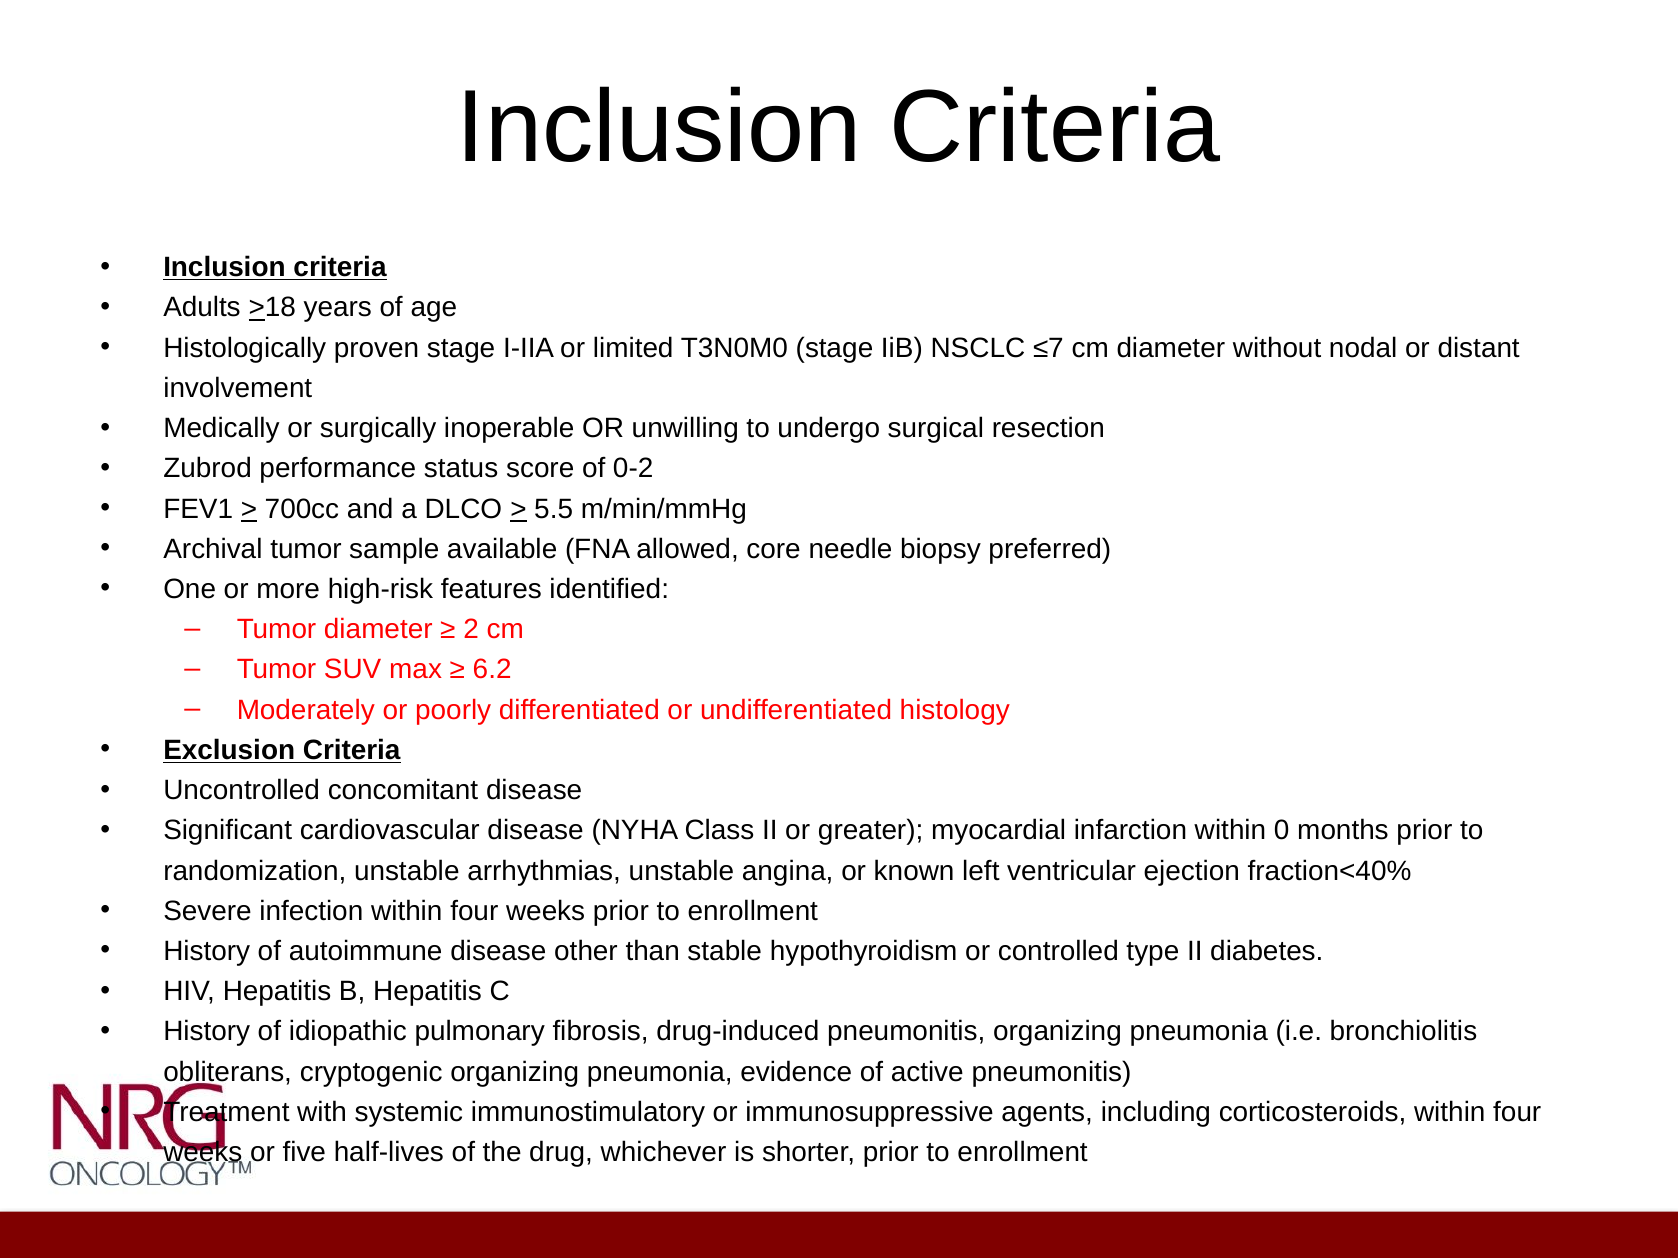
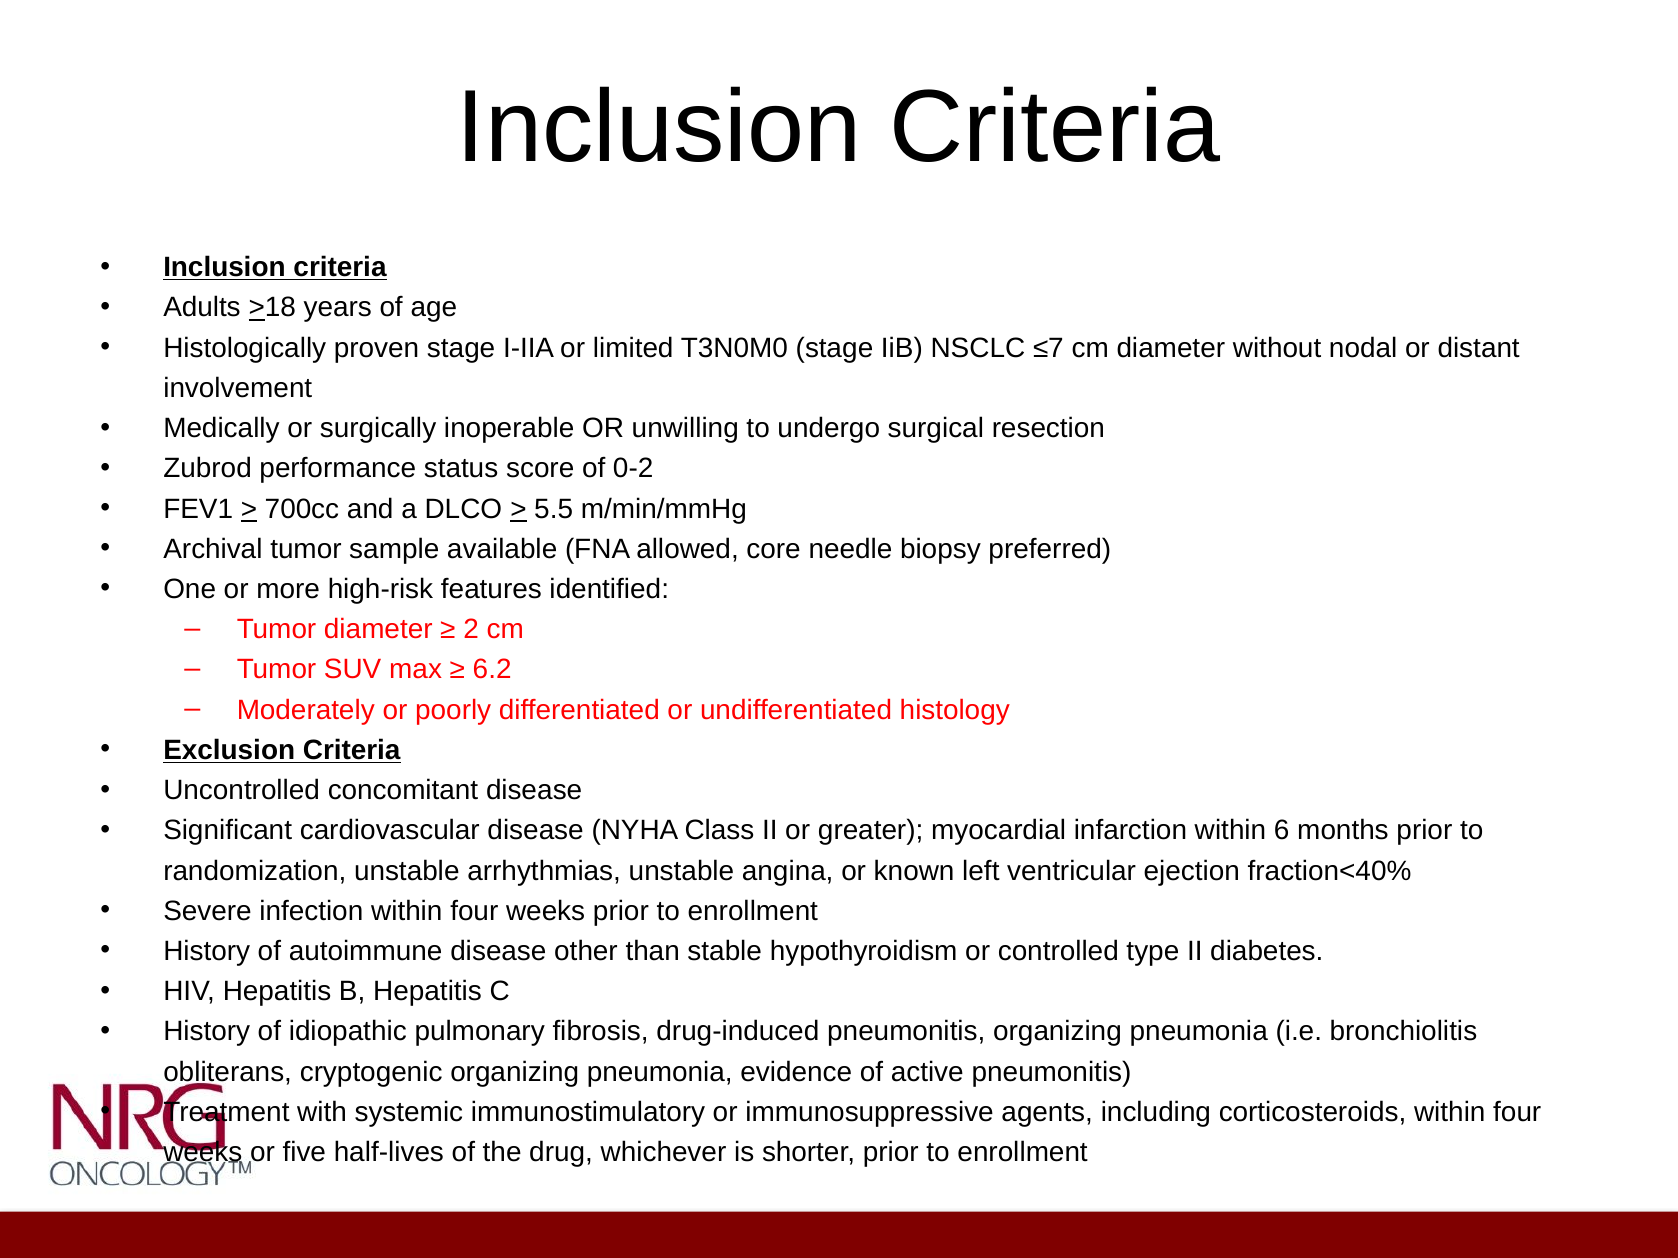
0: 0 -> 6
